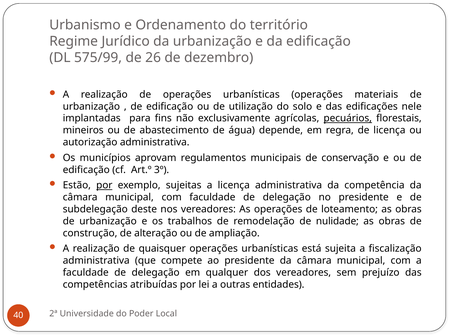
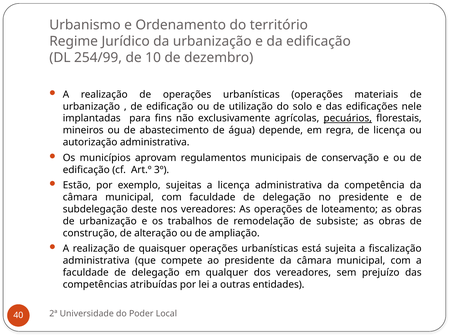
575/99: 575/99 -> 254/99
26: 26 -> 10
por at (104, 186) underline: present -> none
nulidade: nulidade -> subsiste
